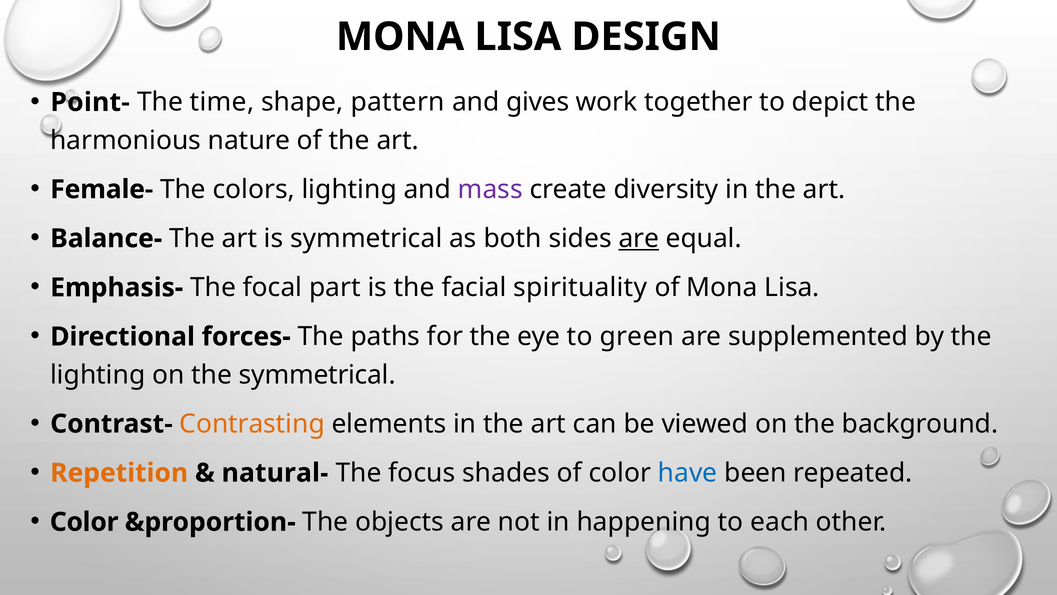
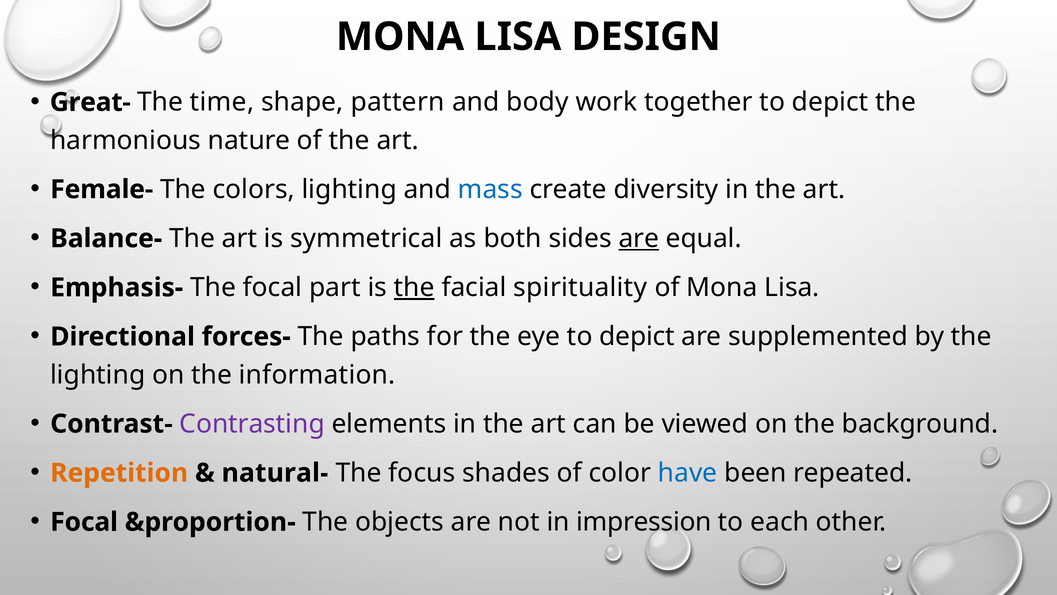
Point-: Point- -> Great-
gives: gives -> body
mass colour: purple -> blue
the at (414, 287) underline: none -> present
eye to green: green -> depict
the symmetrical: symmetrical -> information
Contrasting colour: orange -> purple
Color at (84, 522): Color -> Focal
happening: happening -> impression
